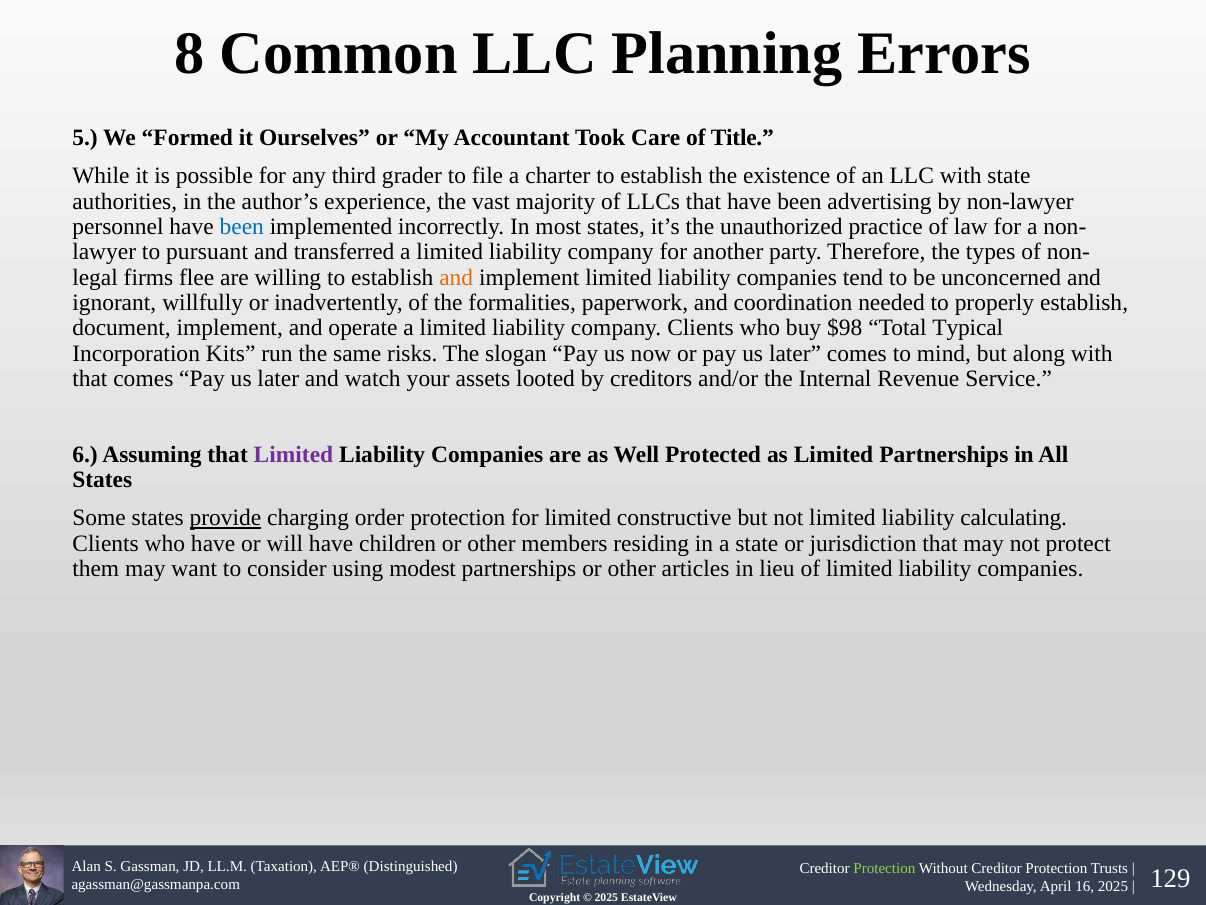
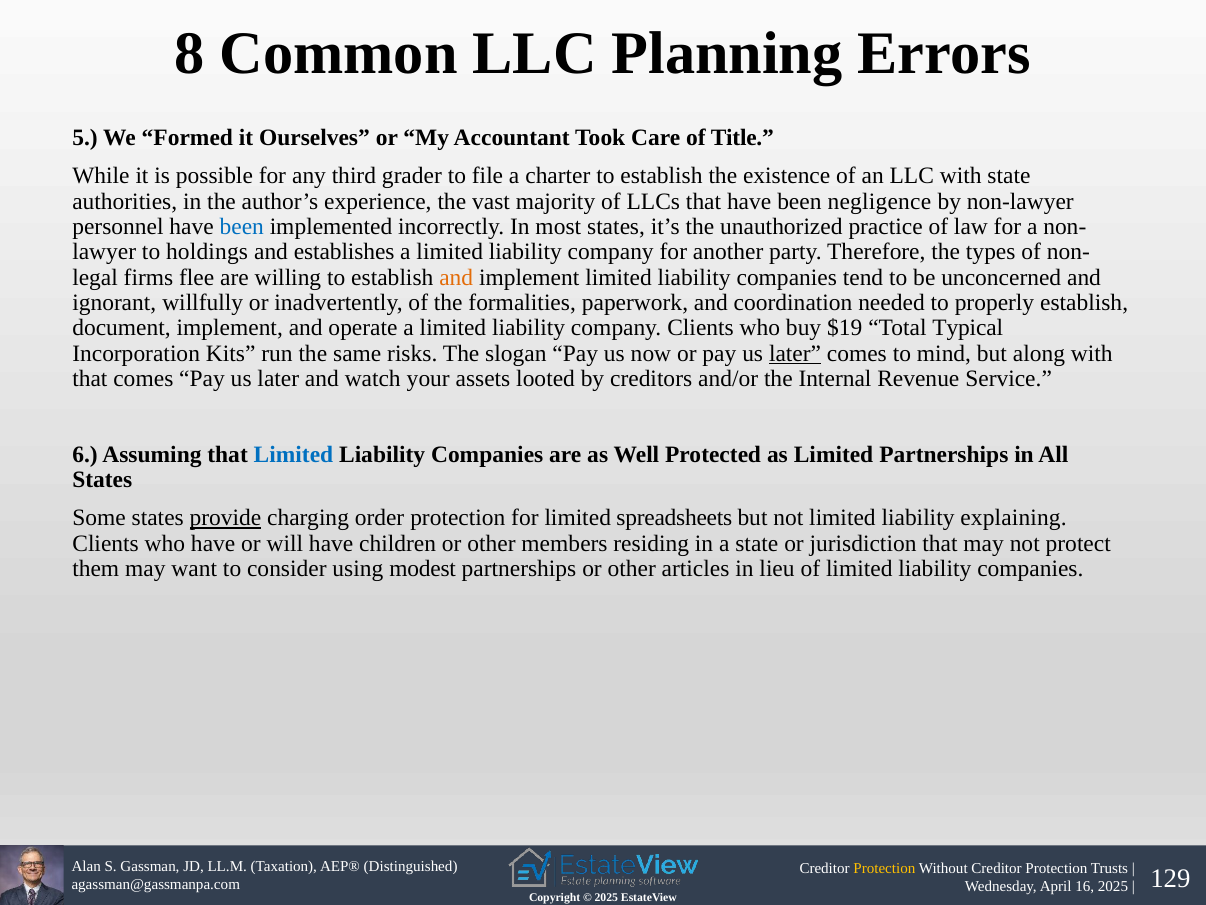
advertising: advertising -> negligence
pursuant: pursuant -> holdings
transferred: transferred -> establishes
$98: $98 -> $19
later at (795, 353) underline: none -> present
Limited at (293, 455) colour: purple -> blue
constructive: constructive -> spreadsheets
calculating: calculating -> explaining
Protection at (884, 868) colour: light green -> yellow
